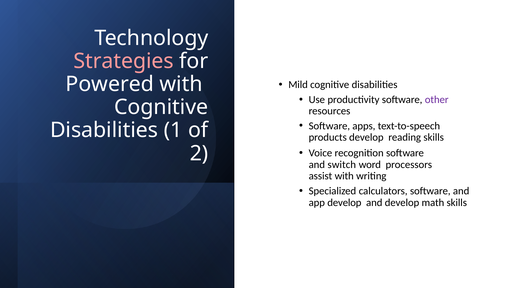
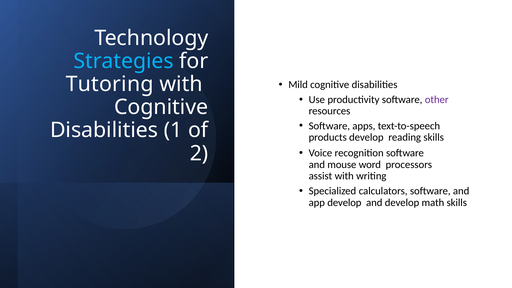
Strategies colour: pink -> light blue
Powered: Powered -> Tutoring
switch: switch -> mouse
